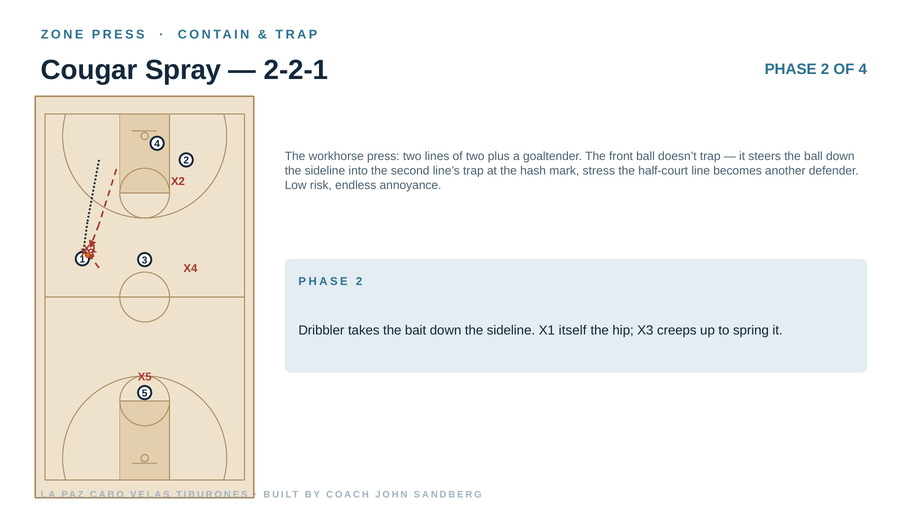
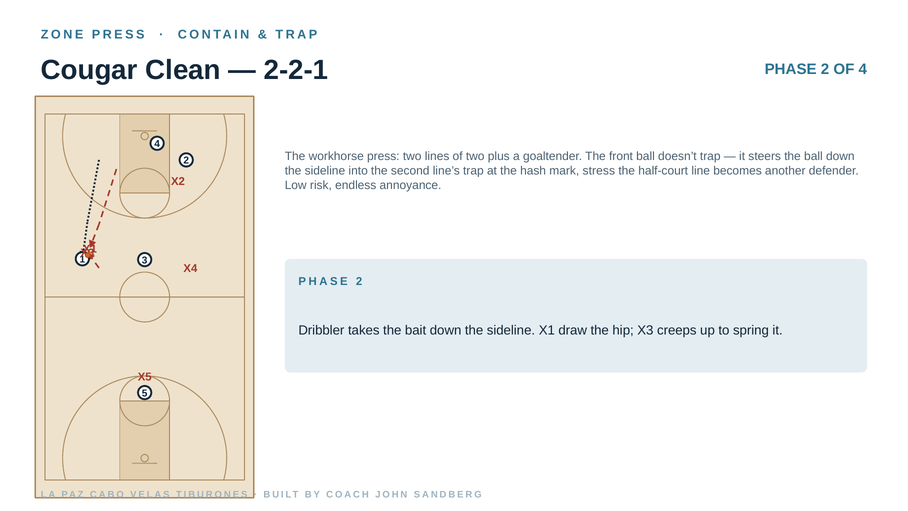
Spray: Spray -> Clean
itself: itself -> draw
